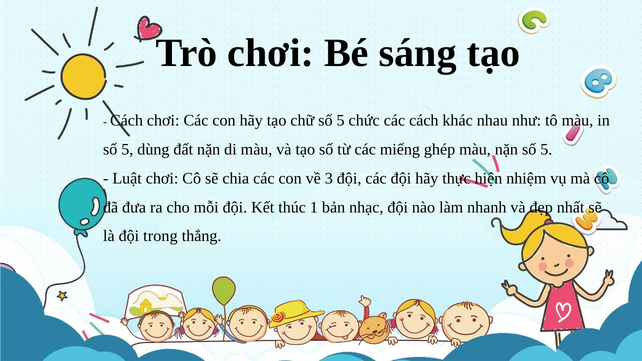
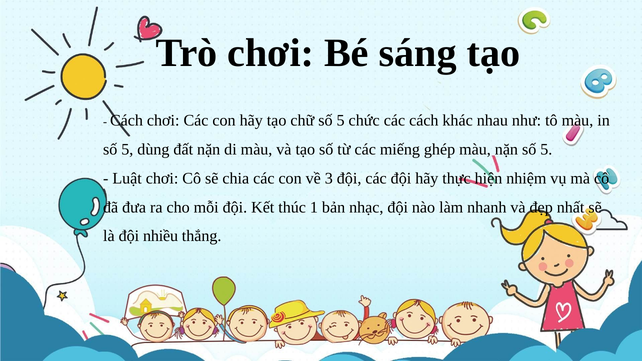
trong: trong -> nhiều
